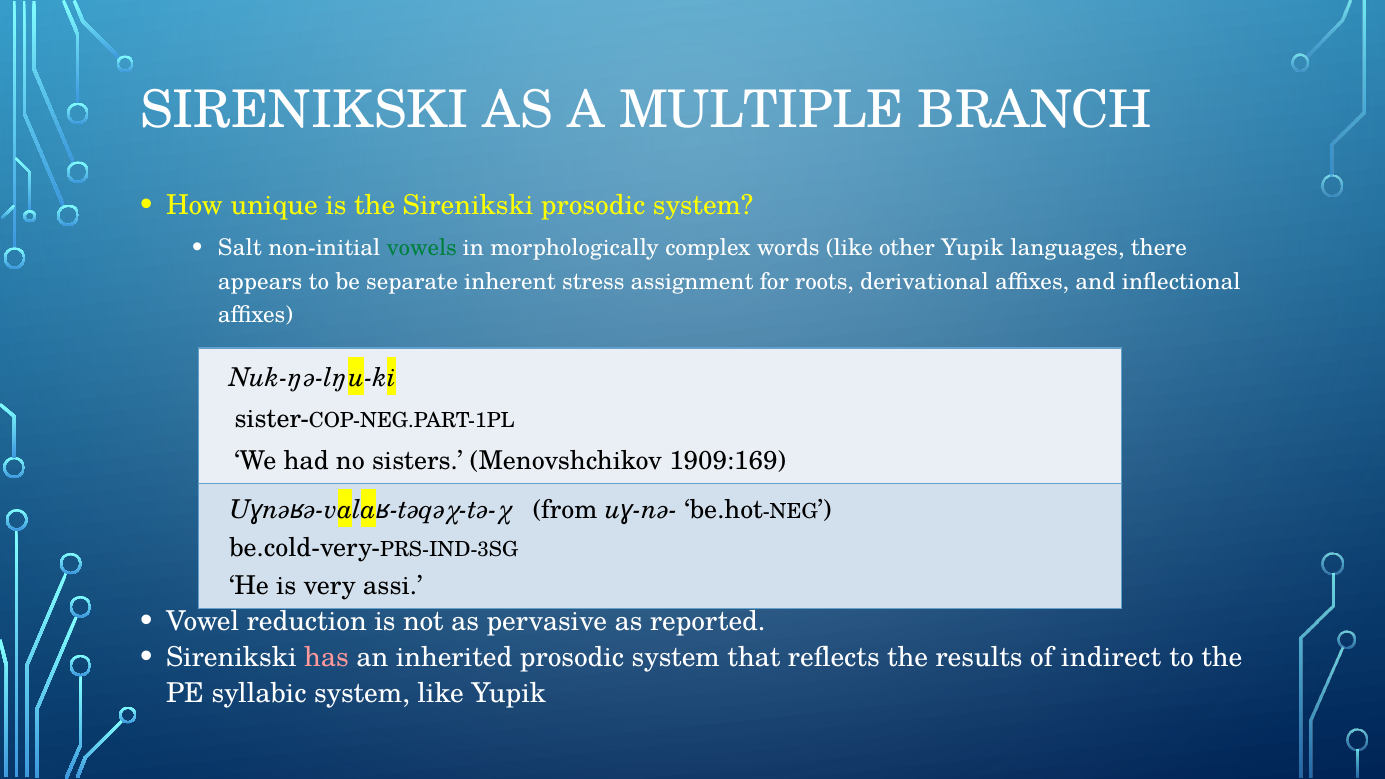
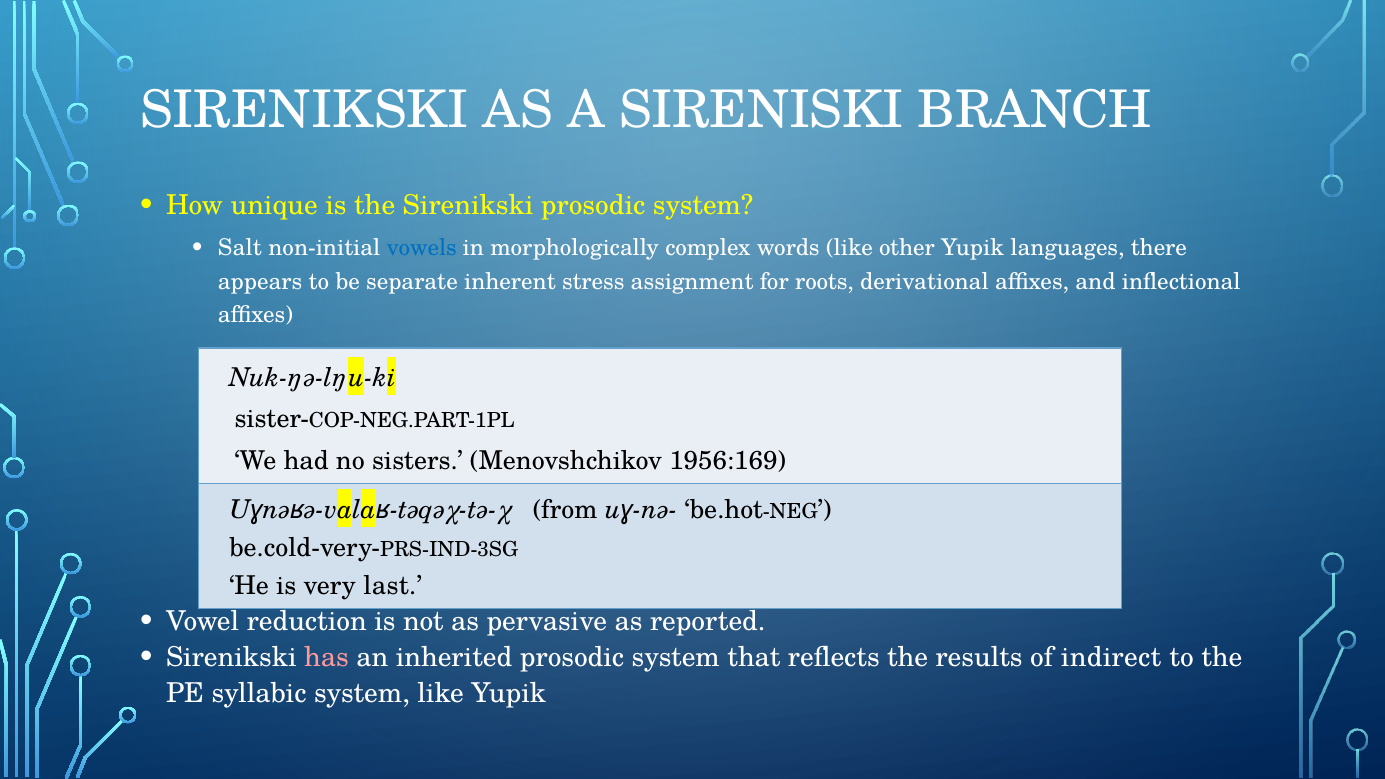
MULTIPLE: MULTIPLE -> SIRENISKI
vowels colour: green -> blue
1909:169: 1909:169 -> 1956:169
assi: assi -> last
